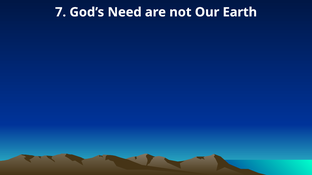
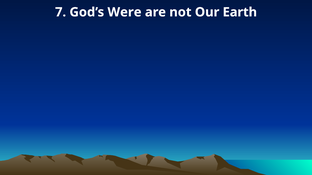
Need: Need -> Were
